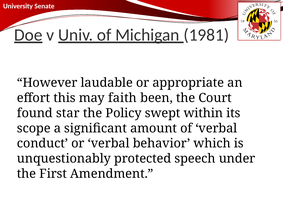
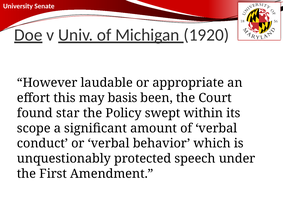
1981: 1981 -> 1920
faith: faith -> basis
